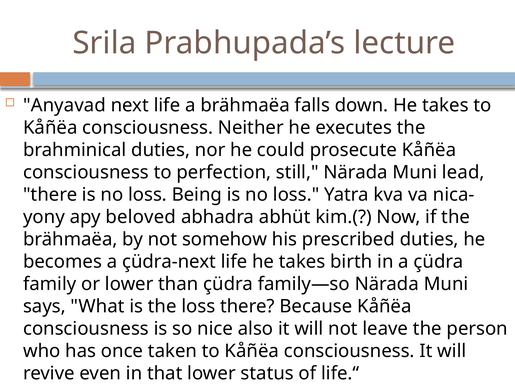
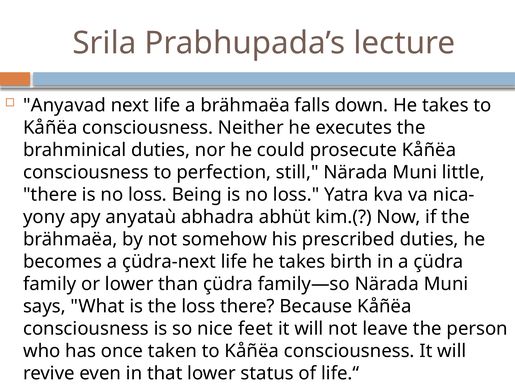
lead: lead -> little
beloved: beloved -> anyataù
also: also -> feet
